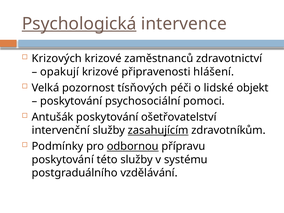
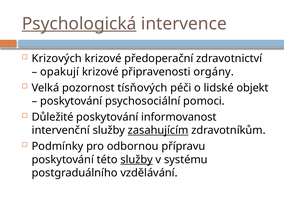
zaměstnanců: zaměstnanců -> předoperační
hlášení: hlášení -> orgány
Antušák: Antušák -> Důležité
ošetřovatelství: ošetřovatelství -> informovanost
odbornou underline: present -> none
služby at (137, 160) underline: none -> present
